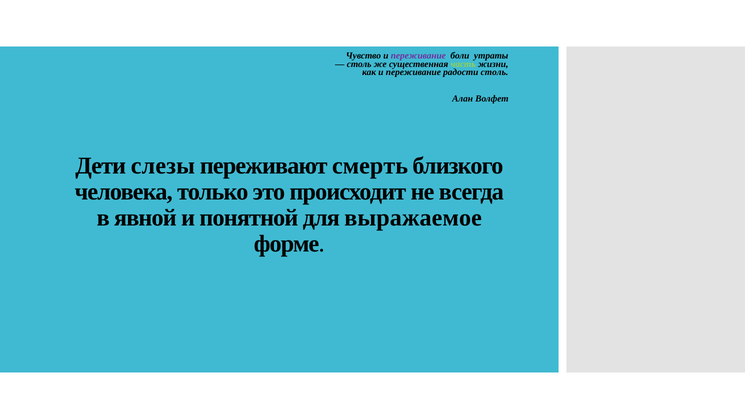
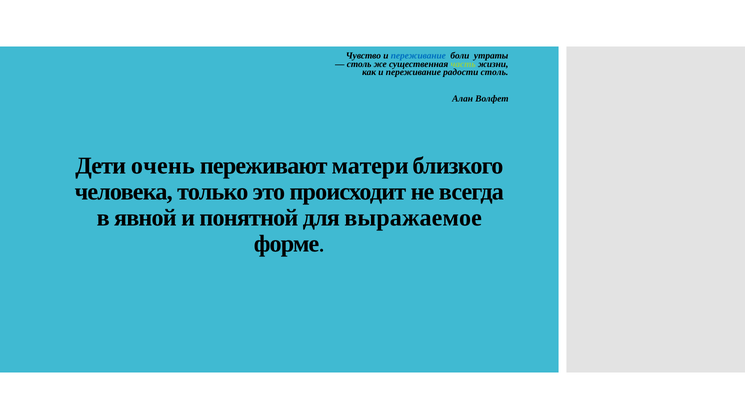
переживание at (418, 56) colour: purple -> blue
слезы: слезы -> очень
смерть: смерть -> матери
